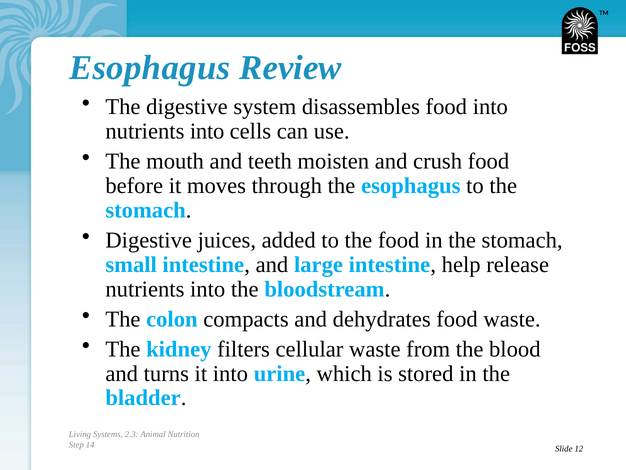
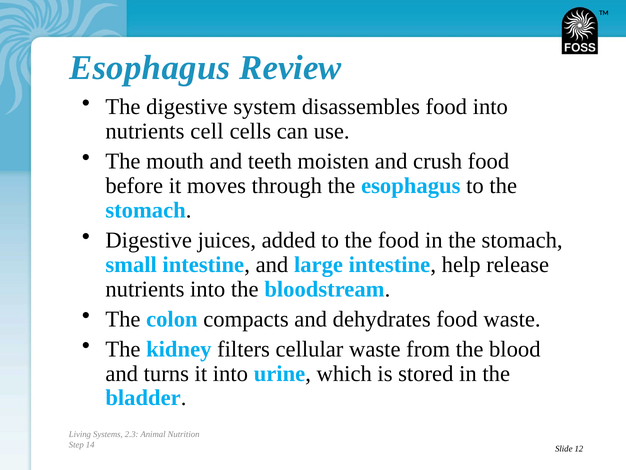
into at (207, 131): into -> cell
